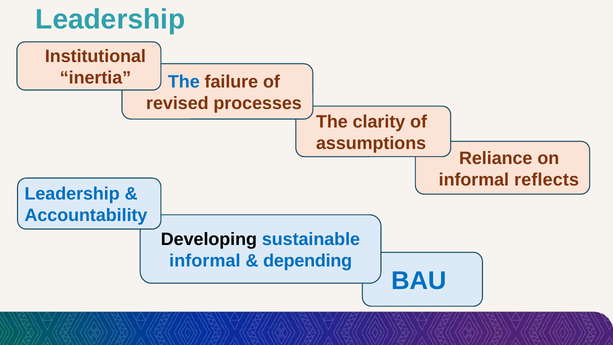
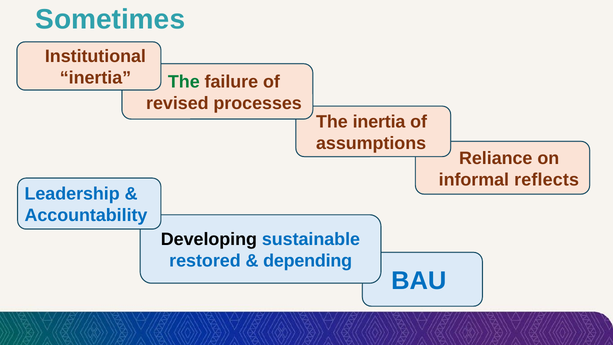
Leadership at (110, 19): Leadership -> Sometimes
The at (184, 82) colour: blue -> green
The clarity: clarity -> inertia
informal at (205, 261): informal -> restored
